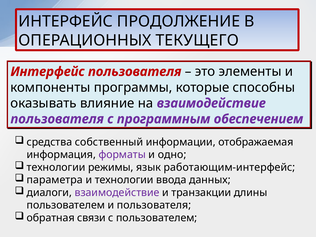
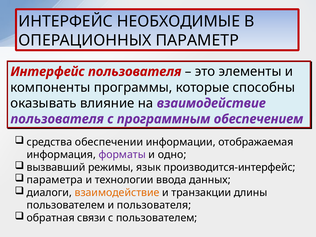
ПРОДОЛЖЕНИЕ: ПРОДОЛЖЕНИЕ -> НЕОБХОДИМЫЕ
ТЕКУЩЕГО: ТЕКУЩЕГО -> ПАРАМЕТР
собственный: собственный -> обеспечении
технологии at (56, 167): технологии -> вызвавший
работающим-интерфейс: работающим-интерфейс -> производится-интерфейс
взаимодействие at (117, 193) colour: purple -> orange
